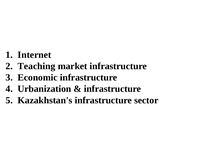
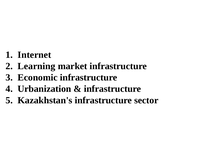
Teaching: Teaching -> Learning
